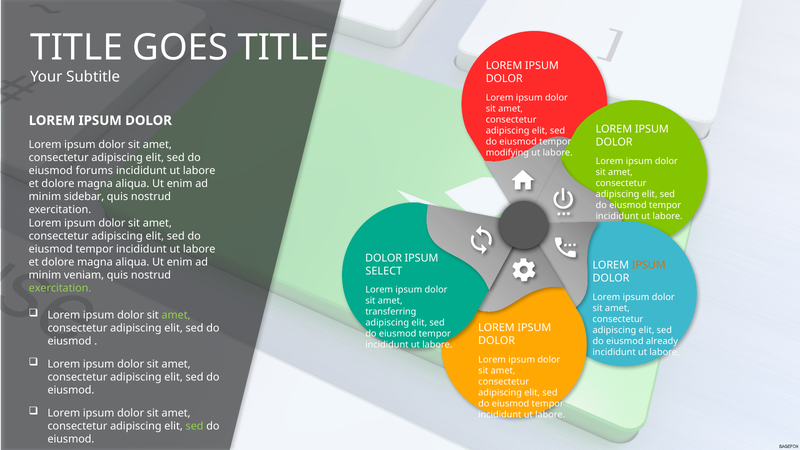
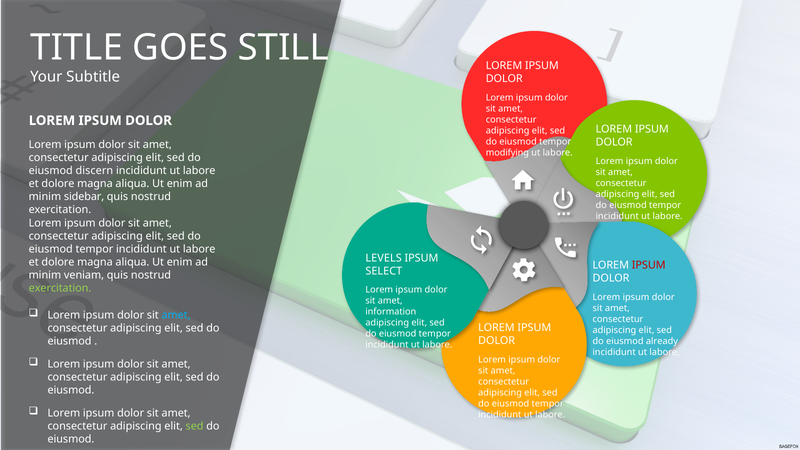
GOES TITLE: TITLE -> STILL
forums: forums -> discern
DOLOR at (384, 258): DOLOR -> LEVELS
IPSUM at (649, 265) colour: orange -> red
amet at (176, 315) colour: light green -> light blue
transferring: transferring -> information
